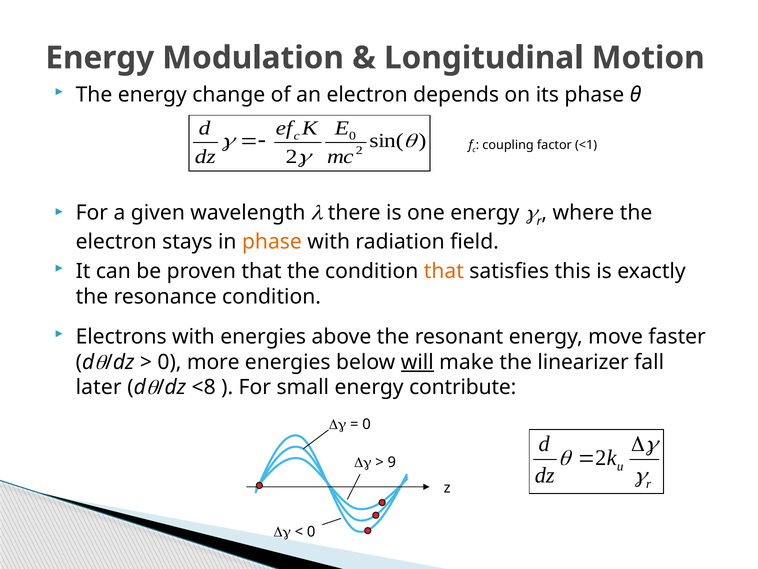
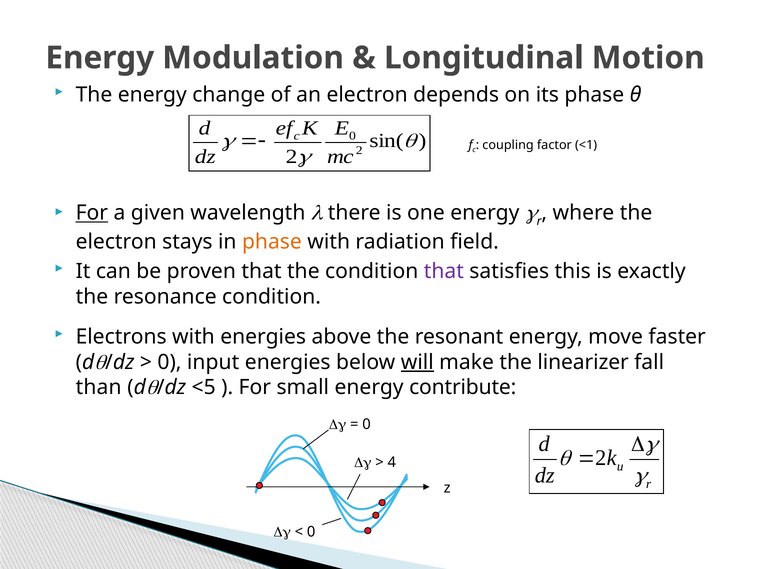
For at (92, 213) underline: none -> present
that at (444, 271) colour: orange -> purple
more: more -> input
later: later -> than
<8: <8 -> <5
9: 9 -> 4
